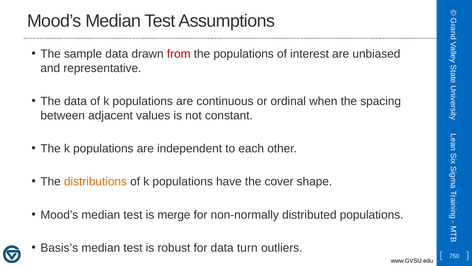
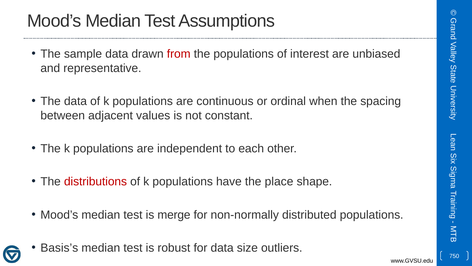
distributions colour: orange -> red
cover: cover -> place
turn: turn -> size
